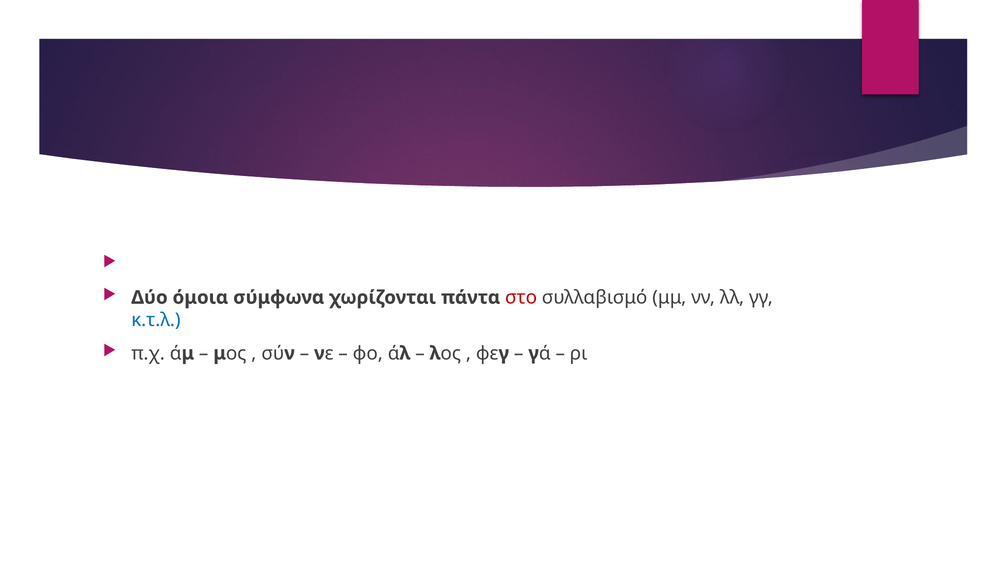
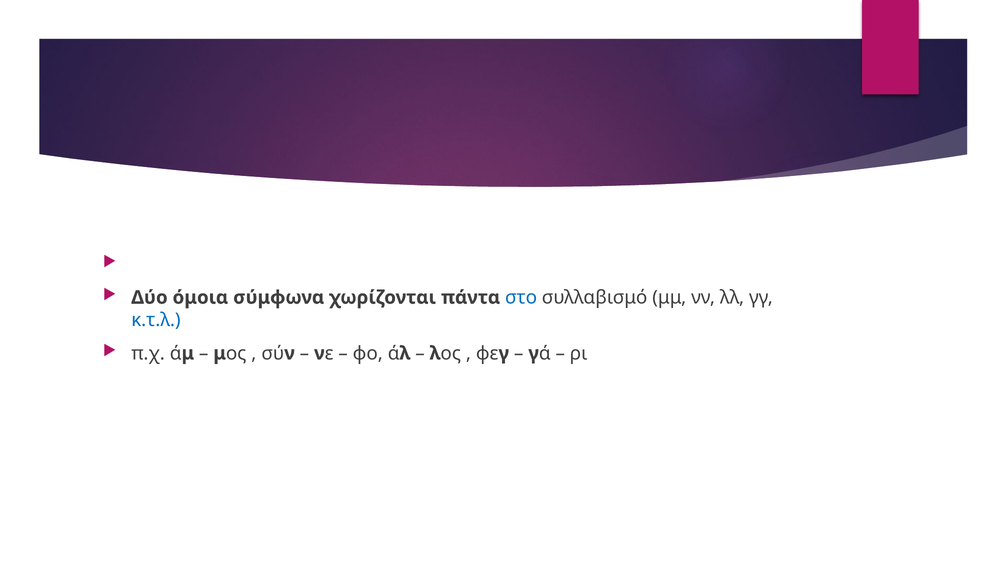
στο colour: red -> blue
